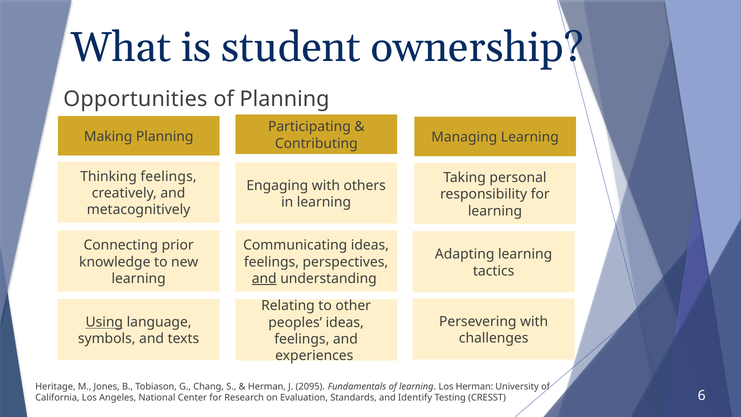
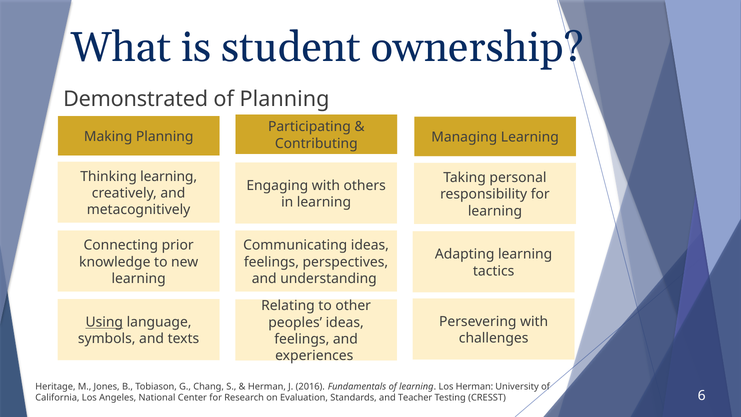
Opportunities: Opportunities -> Demonstrated
Thinking feelings: feelings -> learning
and at (264, 279) underline: present -> none
2095: 2095 -> 2016
Identify: Identify -> Teacher
